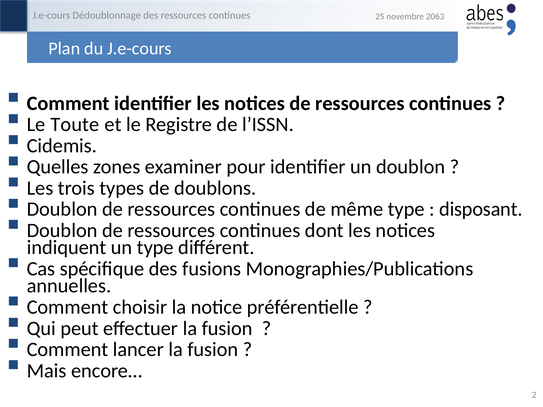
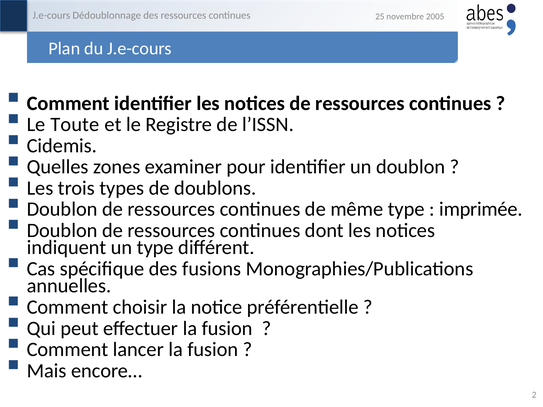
2063: 2063 -> 2005
disposant: disposant -> imprimée
